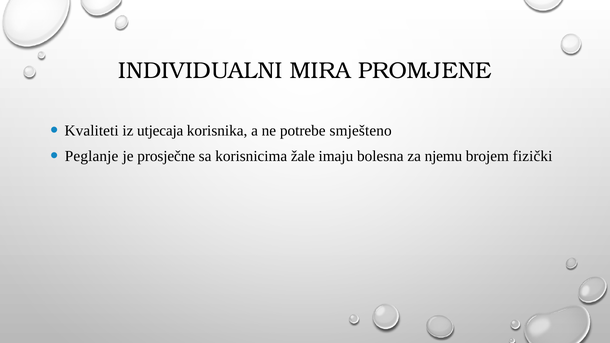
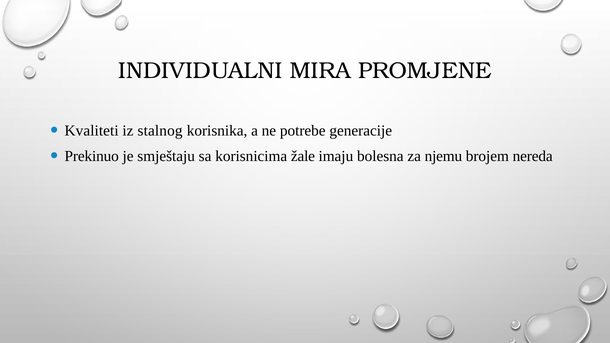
utjecaja: utjecaja -> stalnog
smješteno: smješteno -> generacije
Peglanje: Peglanje -> Prekinuo
prosječne: prosječne -> smještaju
fizički: fizički -> nereda
